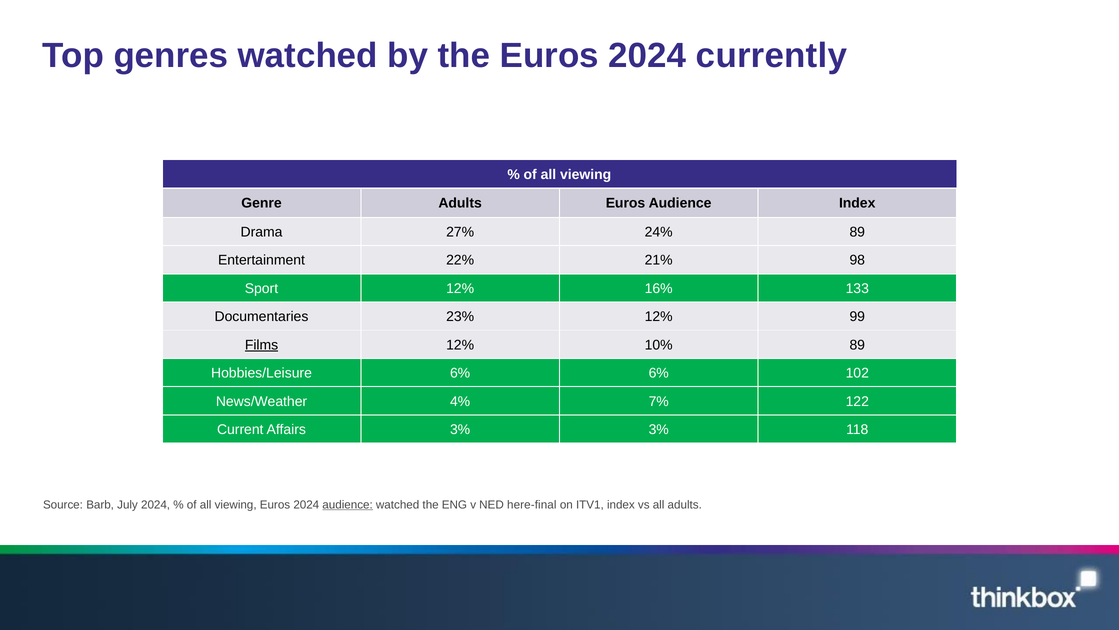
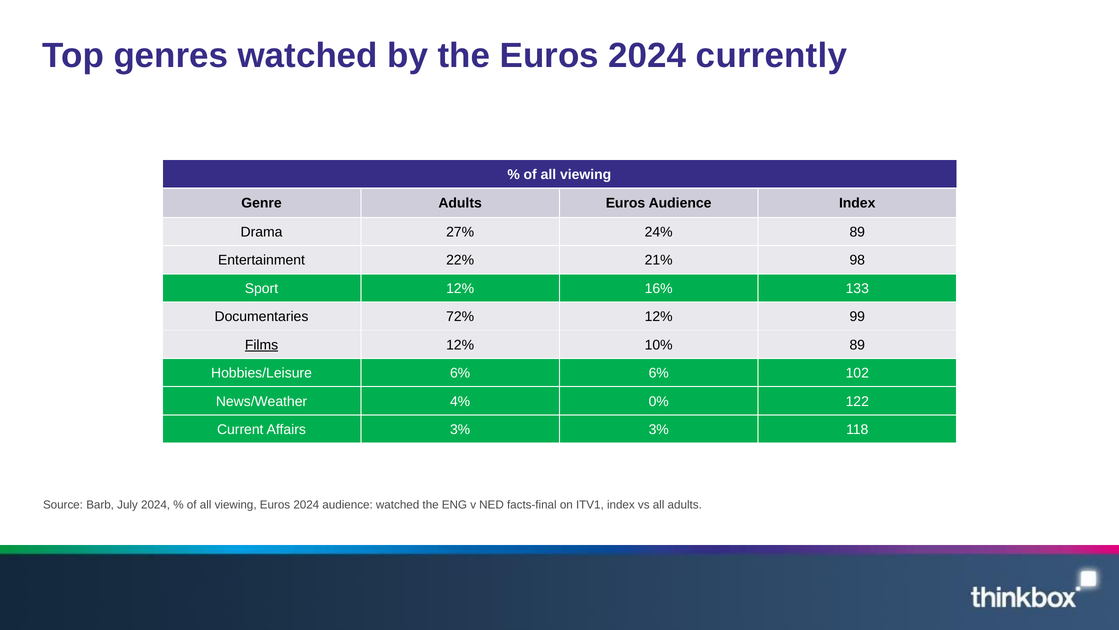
23%: 23% -> 72%
7%: 7% -> 0%
audience at (348, 504) underline: present -> none
here-final: here-final -> facts-final
